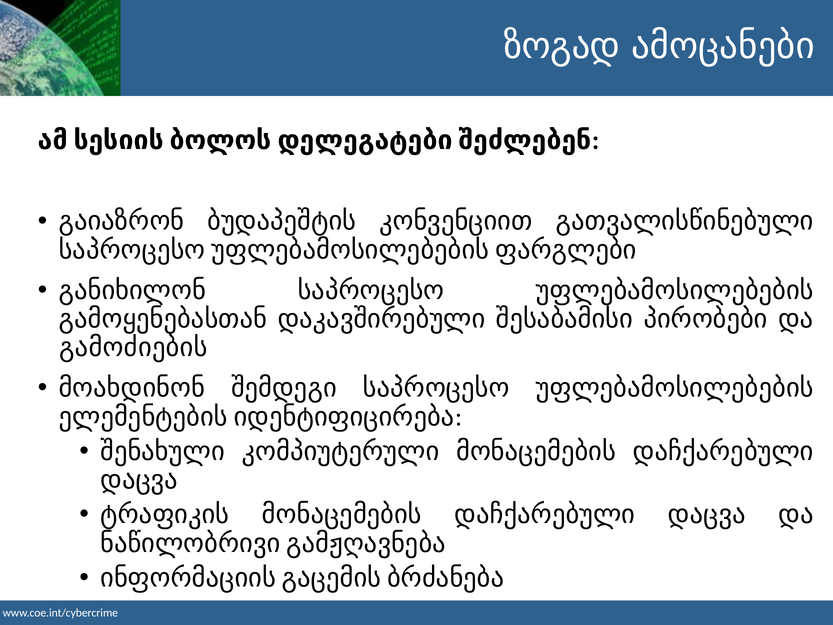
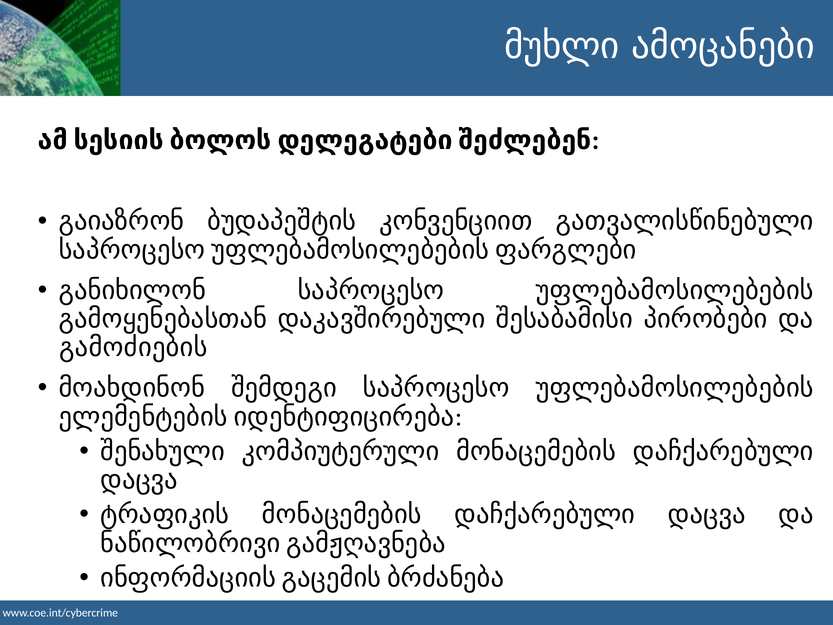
ზოგად: ზოგად -> მუხლი
